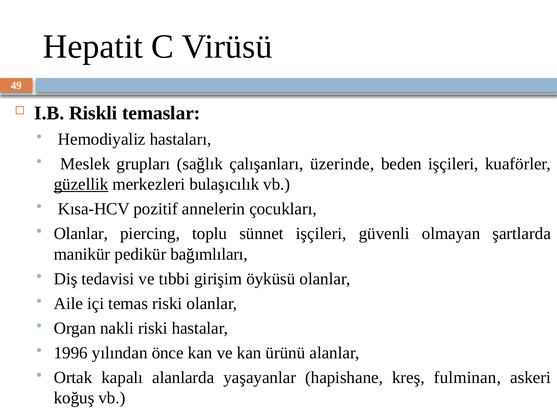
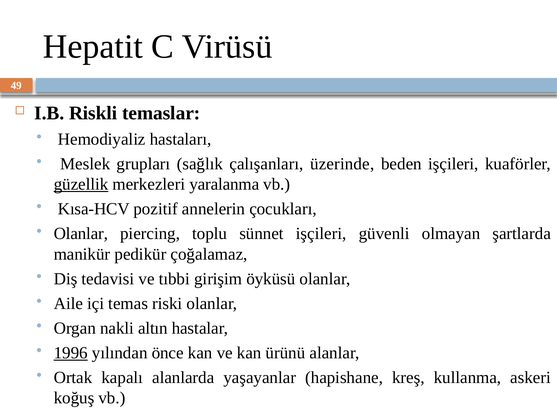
bulaşıcılık: bulaşıcılık -> yaralanma
bağımlıları: bağımlıları -> çoğalamaz
nakli riski: riski -> altın
1996 underline: none -> present
fulminan: fulminan -> kullanma
